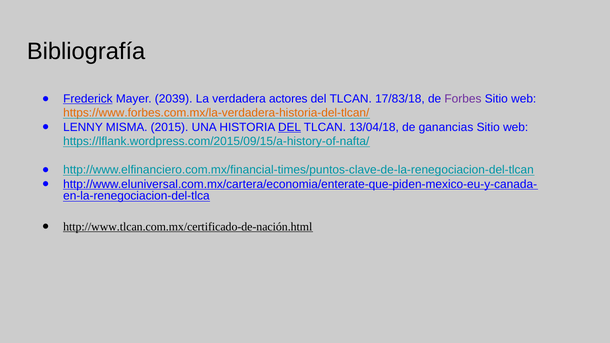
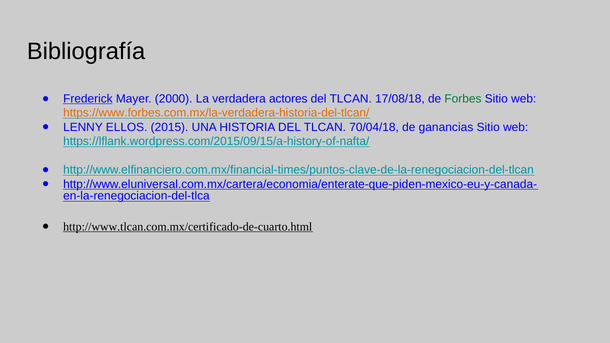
2039: 2039 -> 2000
17/83/18: 17/83/18 -> 17/08/18
Forbes colour: purple -> green
MISMA: MISMA -> ELLOS
DEL at (290, 127) underline: present -> none
13/04/18: 13/04/18 -> 70/04/18
http://www.tlcan.com.mx/certificado-de-nación.html: http://www.tlcan.com.mx/certificado-de-nación.html -> http://www.tlcan.com.mx/certificado-de-cuarto.html
